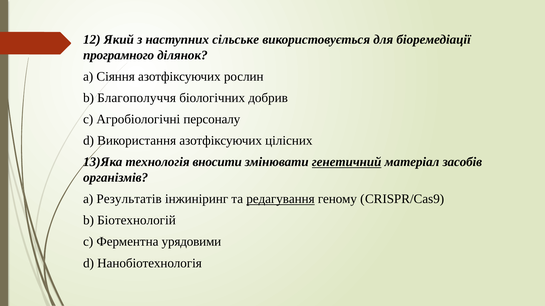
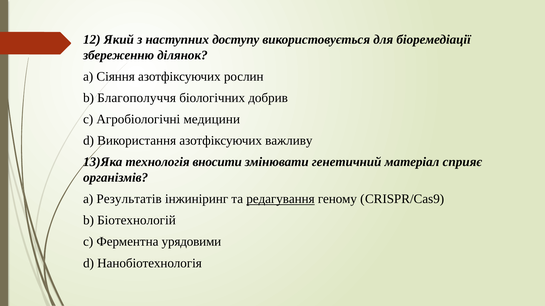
сільське: сільське -> доступу
програмного: програмного -> збереженню
персоналу: персоналу -> медицини
цілісних: цілісних -> важливу
генетичний underline: present -> none
засобів: засобів -> сприяє
